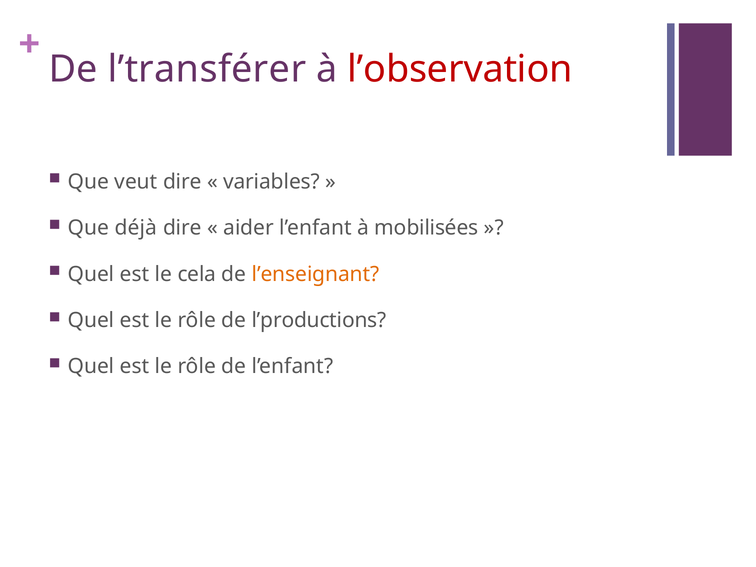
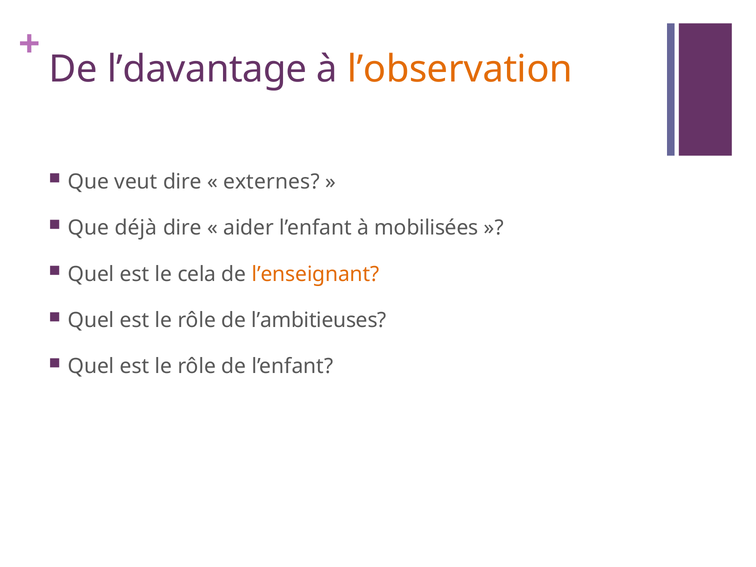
l’transférer: l’transférer -> l’davantage
l’observation colour: red -> orange
variables: variables -> externes
l’productions: l’productions -> l’ambitieuses
